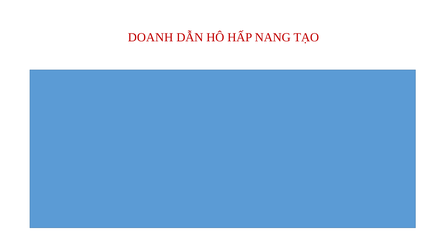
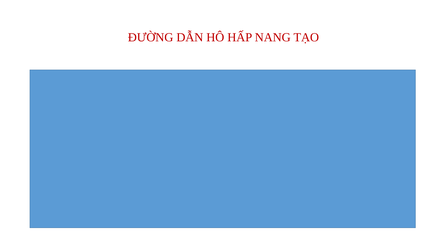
DOANH: DOANH -> ĐƯỜNG
